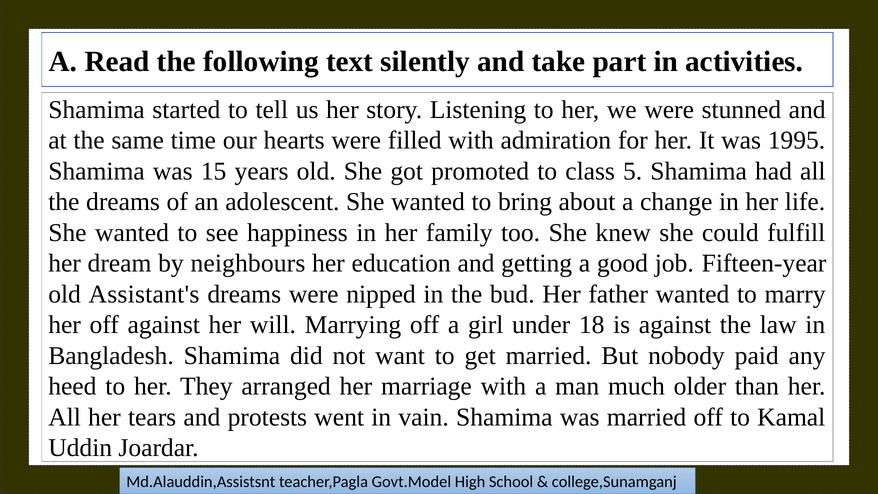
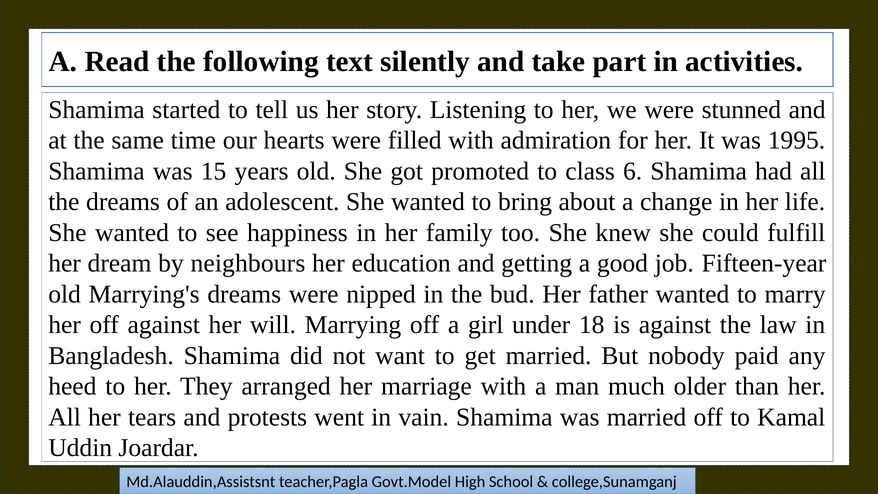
5: 5 -> 6
Assistant's: Assistant's -> Marrying's
